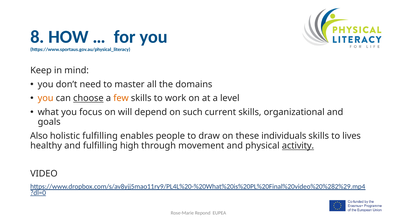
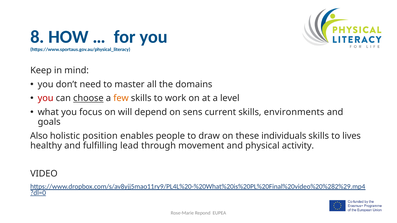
you at (46, 98) colour: orange -> red
such: such -> sens
organizational: organizational -> environments
holistic fulfilling: fulfilling -> position
high: high -> lead
activity underline: present -> none
